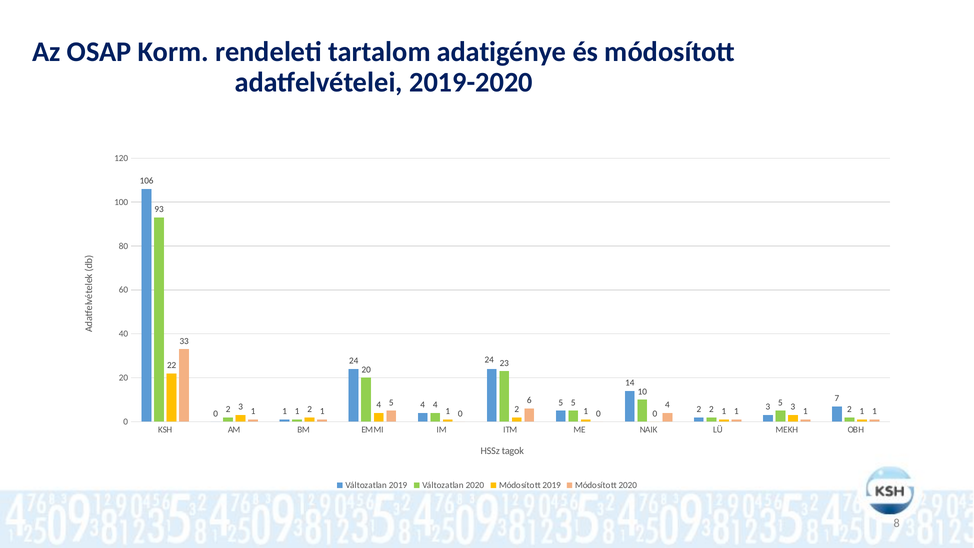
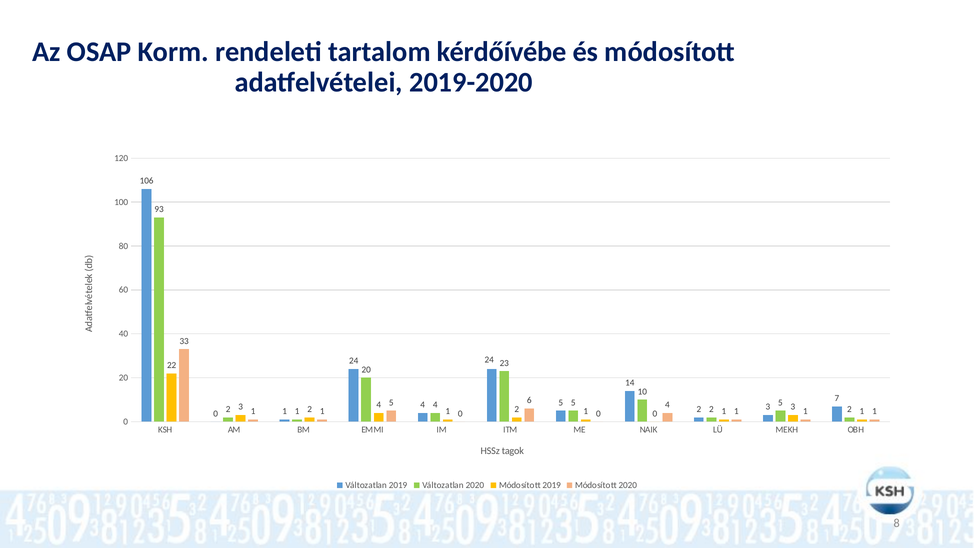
adatigénye: adatigénye -> kérdőívébe
